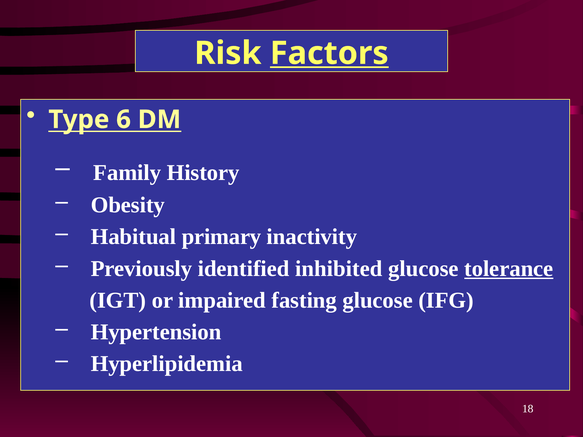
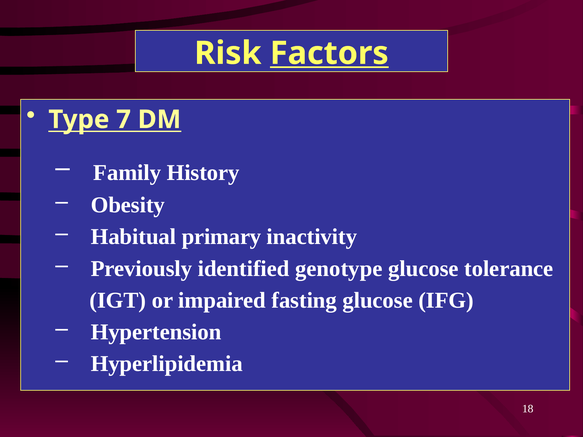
6: 6 -> 7
inhibited: inhibited -> genotype
tolerance underline: present -> none
